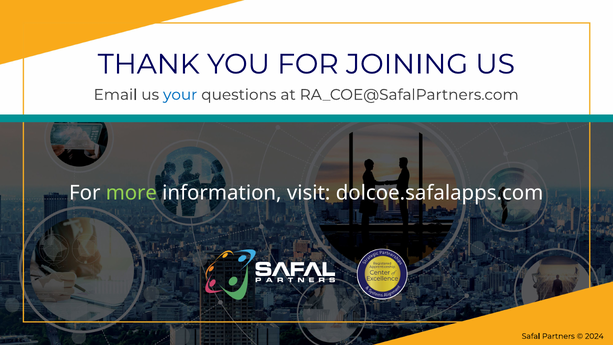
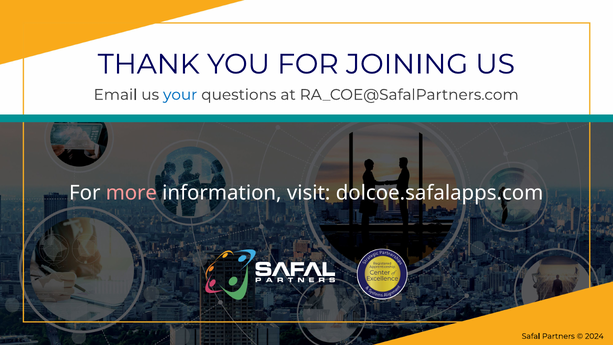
more colour: light green -> pink
